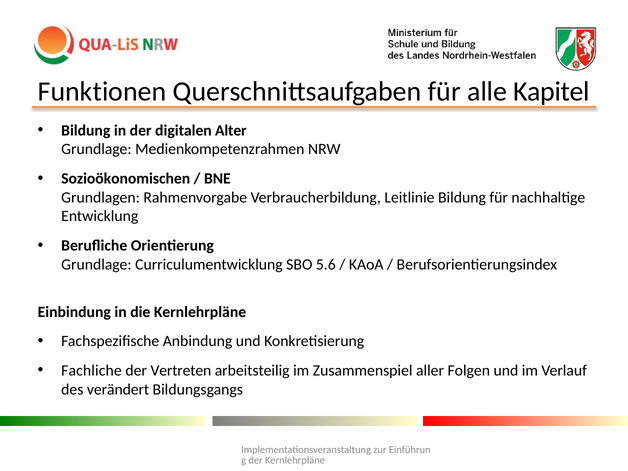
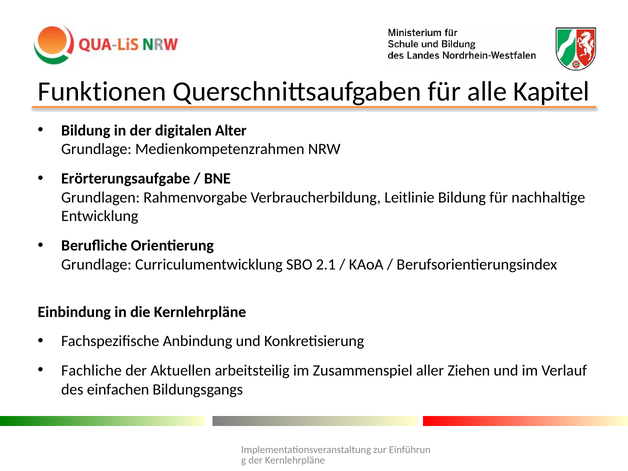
Sozioökonomischen: Sozioökonomischen -> Erörterungsaufgabe
5.6: 5.6 -> 2.1
Vertreten: Vertreten -> Aktuellen
Folgen: Folgen -> Ziehen
verändert: verändert -> einfachen
